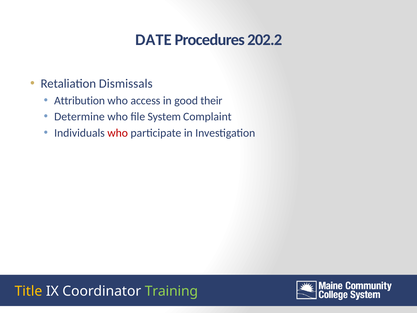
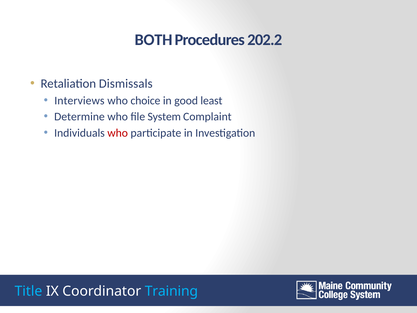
DATE: DATE -> BOTH
Attribution: Attribution -> Interviews
access: access -> choice
their: their -> least
Title colour: yellow -> light blue
Training colour: light green -> light blue
